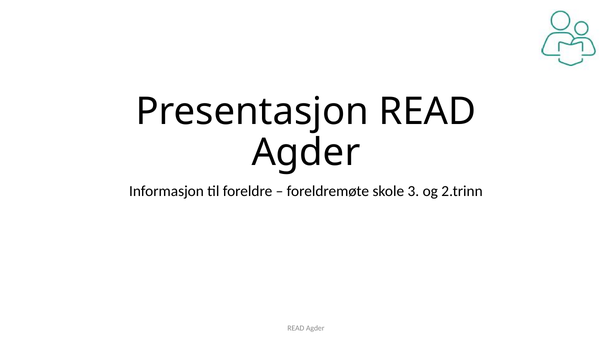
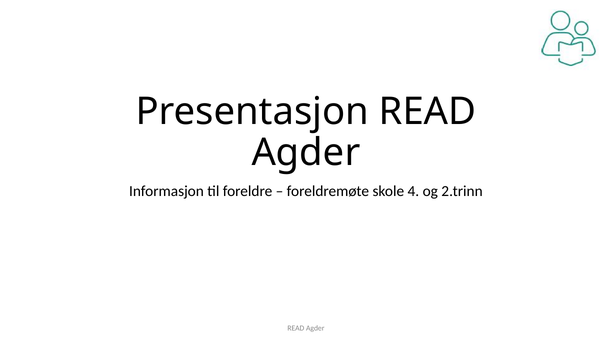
3: 3 -> 4
